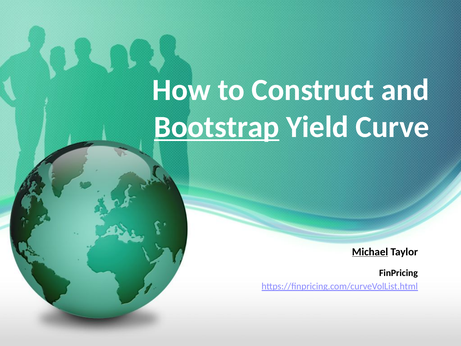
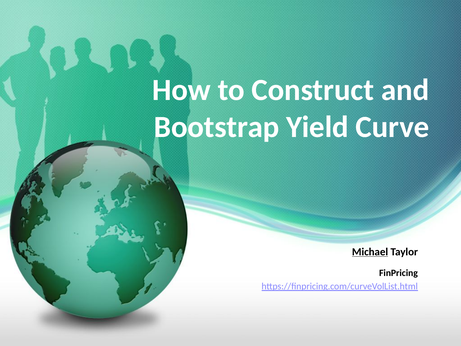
Bootstrap underline: present -> none
